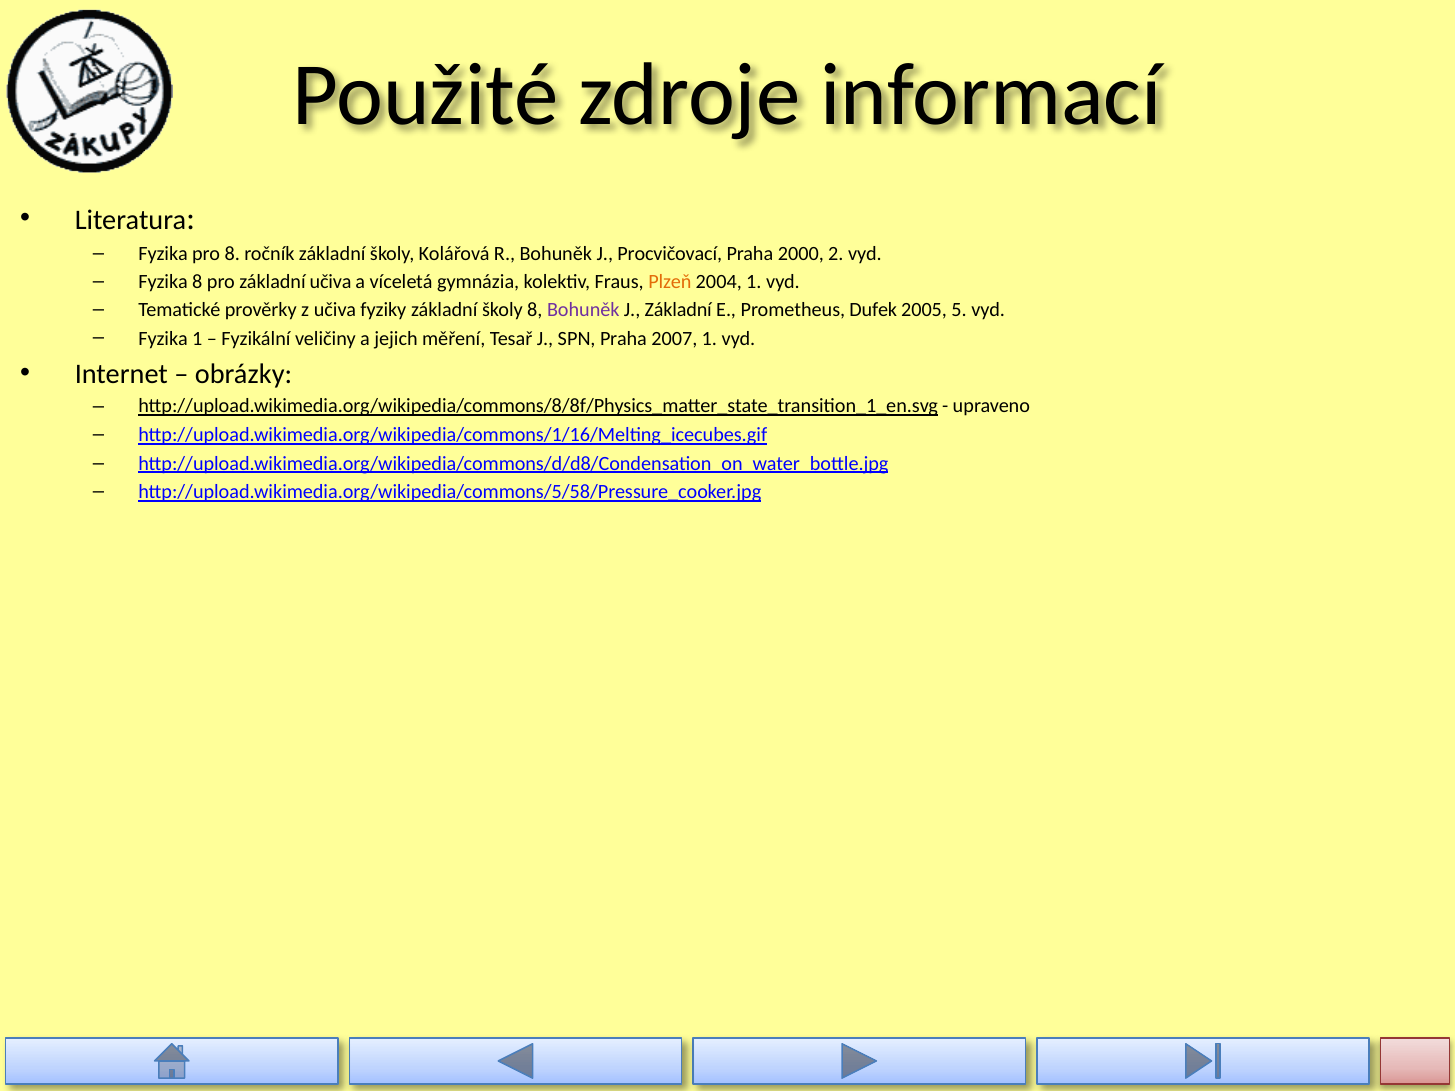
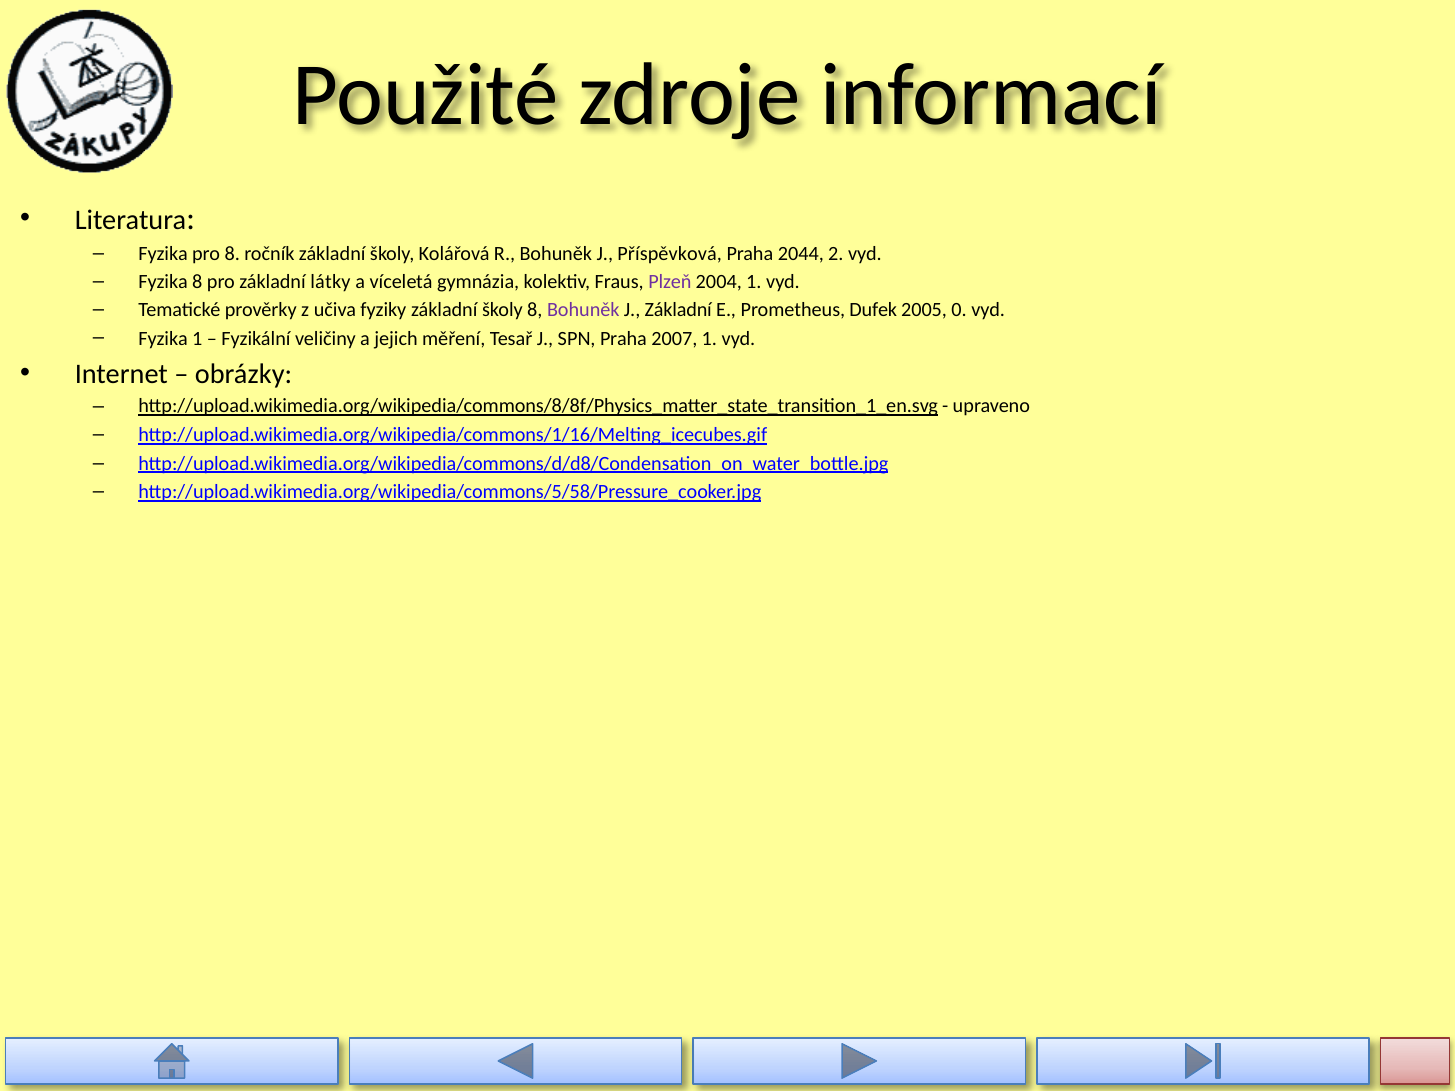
Procvičovací: Procvičovací -> Příspěvková
2000: 2000 -> 2044
základní učiva: učiva -> látky
Plzeň colour: orange -> purple
5: 5 -> 0
